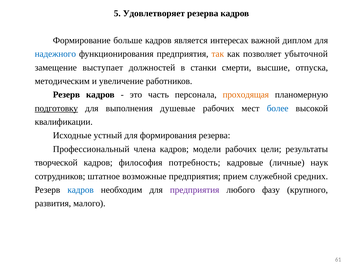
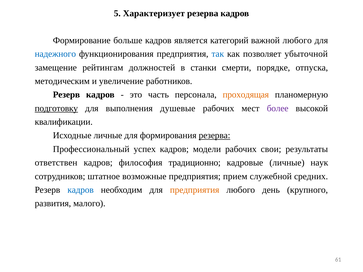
Удовлетворяет: Удовлетворяет -> Характеризует
интересах: интересах -> категорий
важной диплом: диплом -> любого
так colour: orange -> blue
выступает: выступает -> рейтингам
высшие: высшие -> порядке
более colour: blue -> purple
Исходные устный: устный -> личные
резерва at (215, 136) underline: none -> present
члена: члена -> успех
цели: цели -> свои
творческой: творческой -> ответствен
потребность: потребность -> традиционно
предприятия at (195, 190) colour: purple -> orange
фазу: фазу -> день
